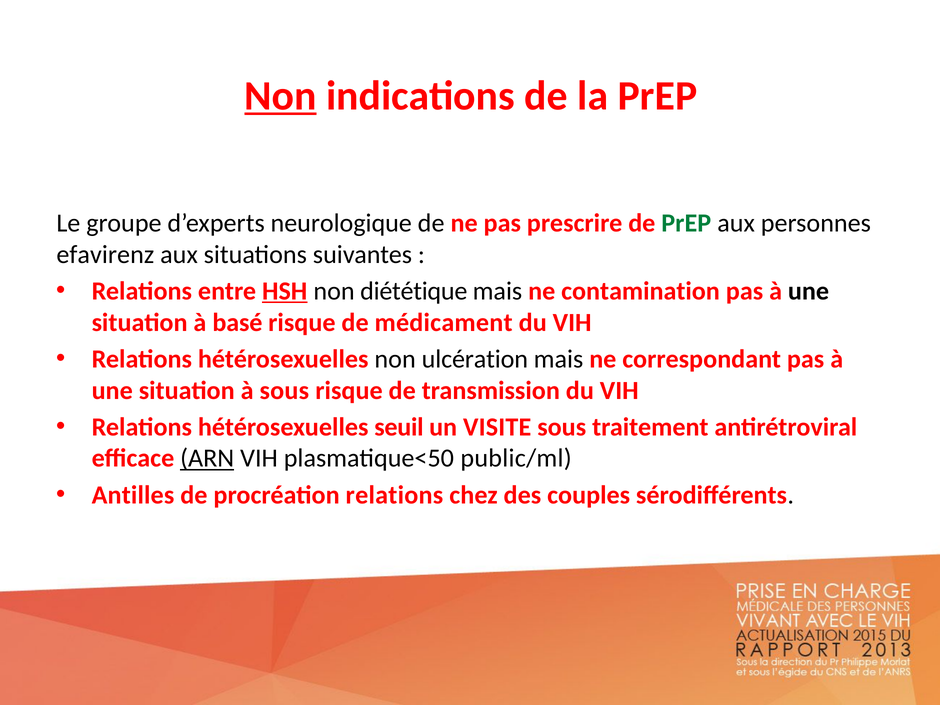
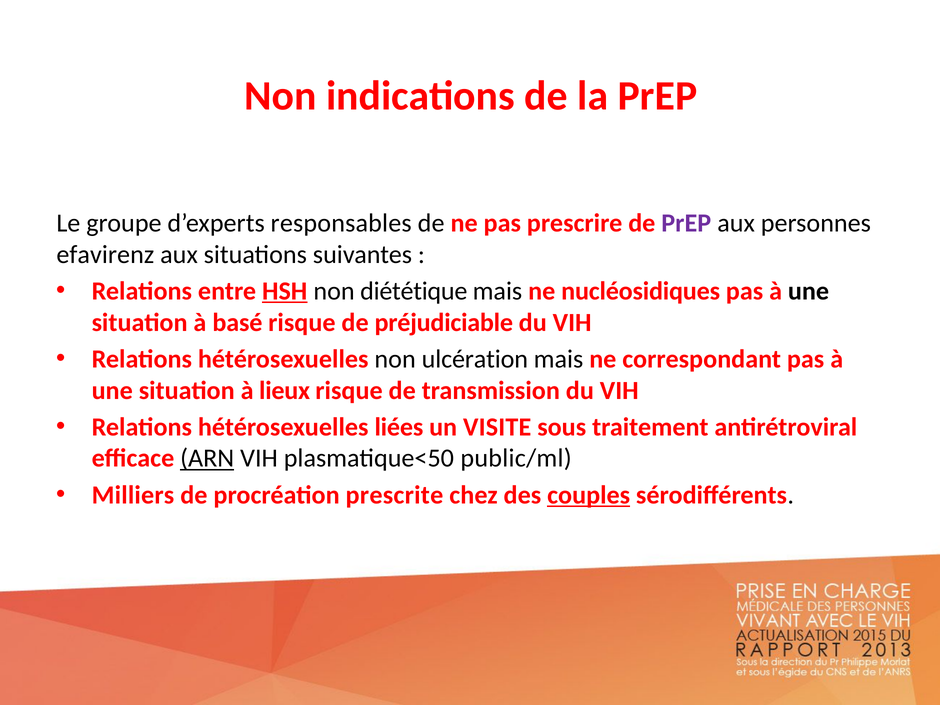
Non at (281, 96) underline: present -> none
neurologique: neurologique -> responsables
PrEP at (686, 223) colour: green -> purple
contamination: contamination -> nucléosidiques
médicament: médicament -> préjudiciable
à sous: sous -> lieux
seuil: seuil -> liées
Antilles: Antilles -> Milliers
procréation relations: relations -> prescrite
couples underline: none -> present
